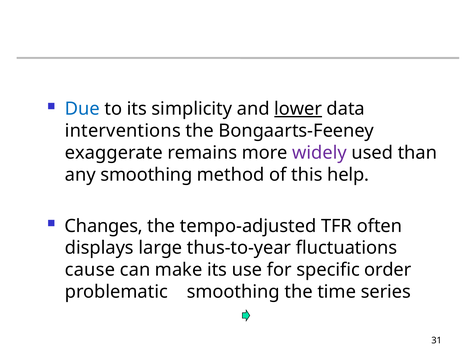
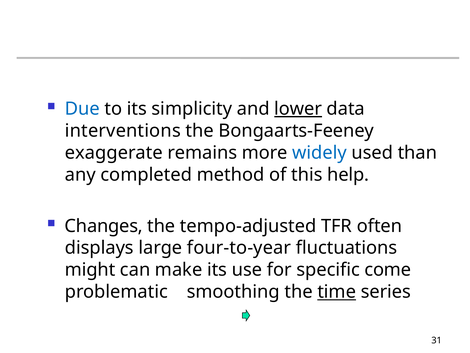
widely colour: purple -> blue
any smoothing: smoothing -> completed
thus-to-year: thus-to-year -> four-to-year
cause: cause -> might
order: order -> come
time underline: none -> present
